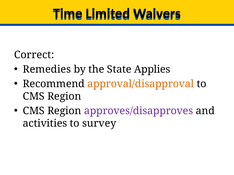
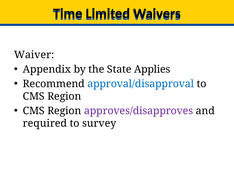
Correct: Correct -> Waiver
Remedies: Remedies -> Appendix
approval/disapproval colour: orange -> blue
activities: activities -> required
